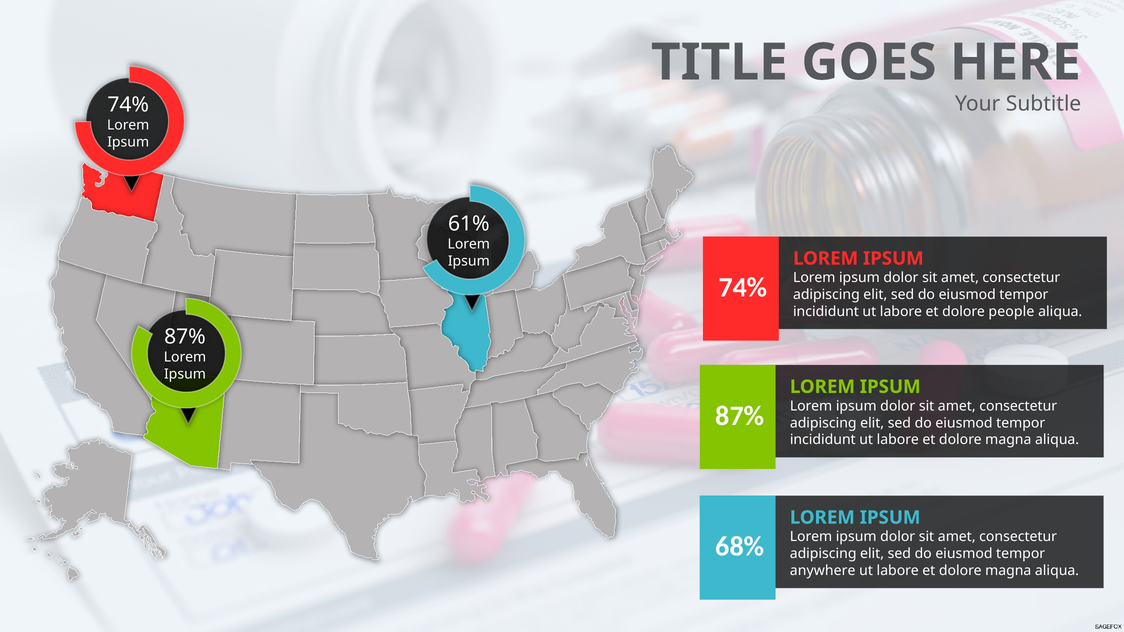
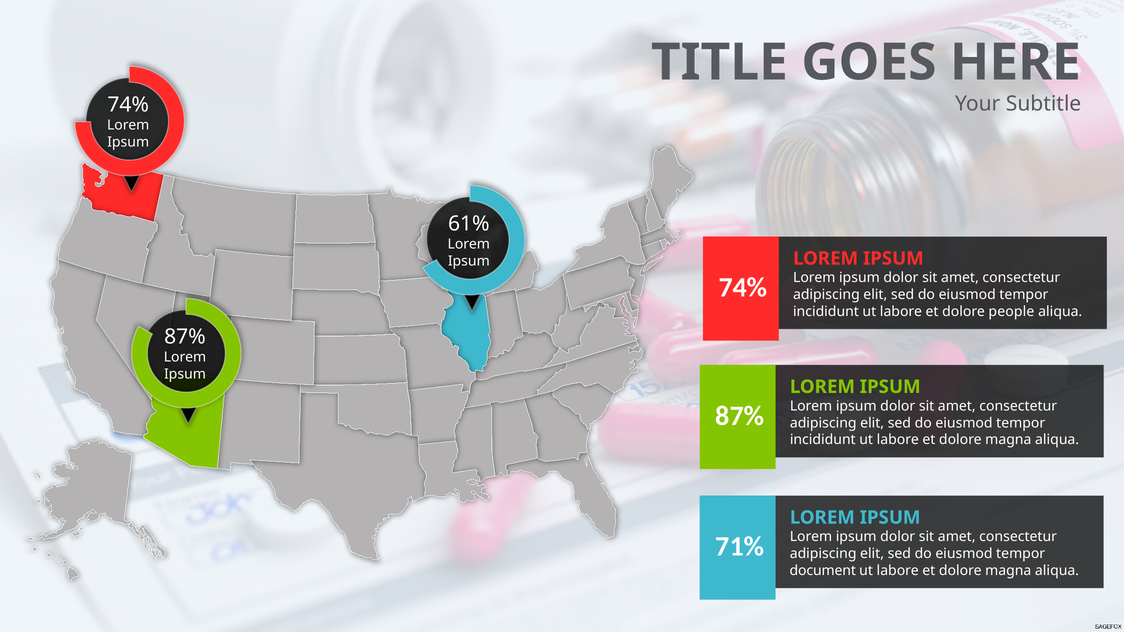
68%: 68% -> 71%
anywhere: anywhere -> document
